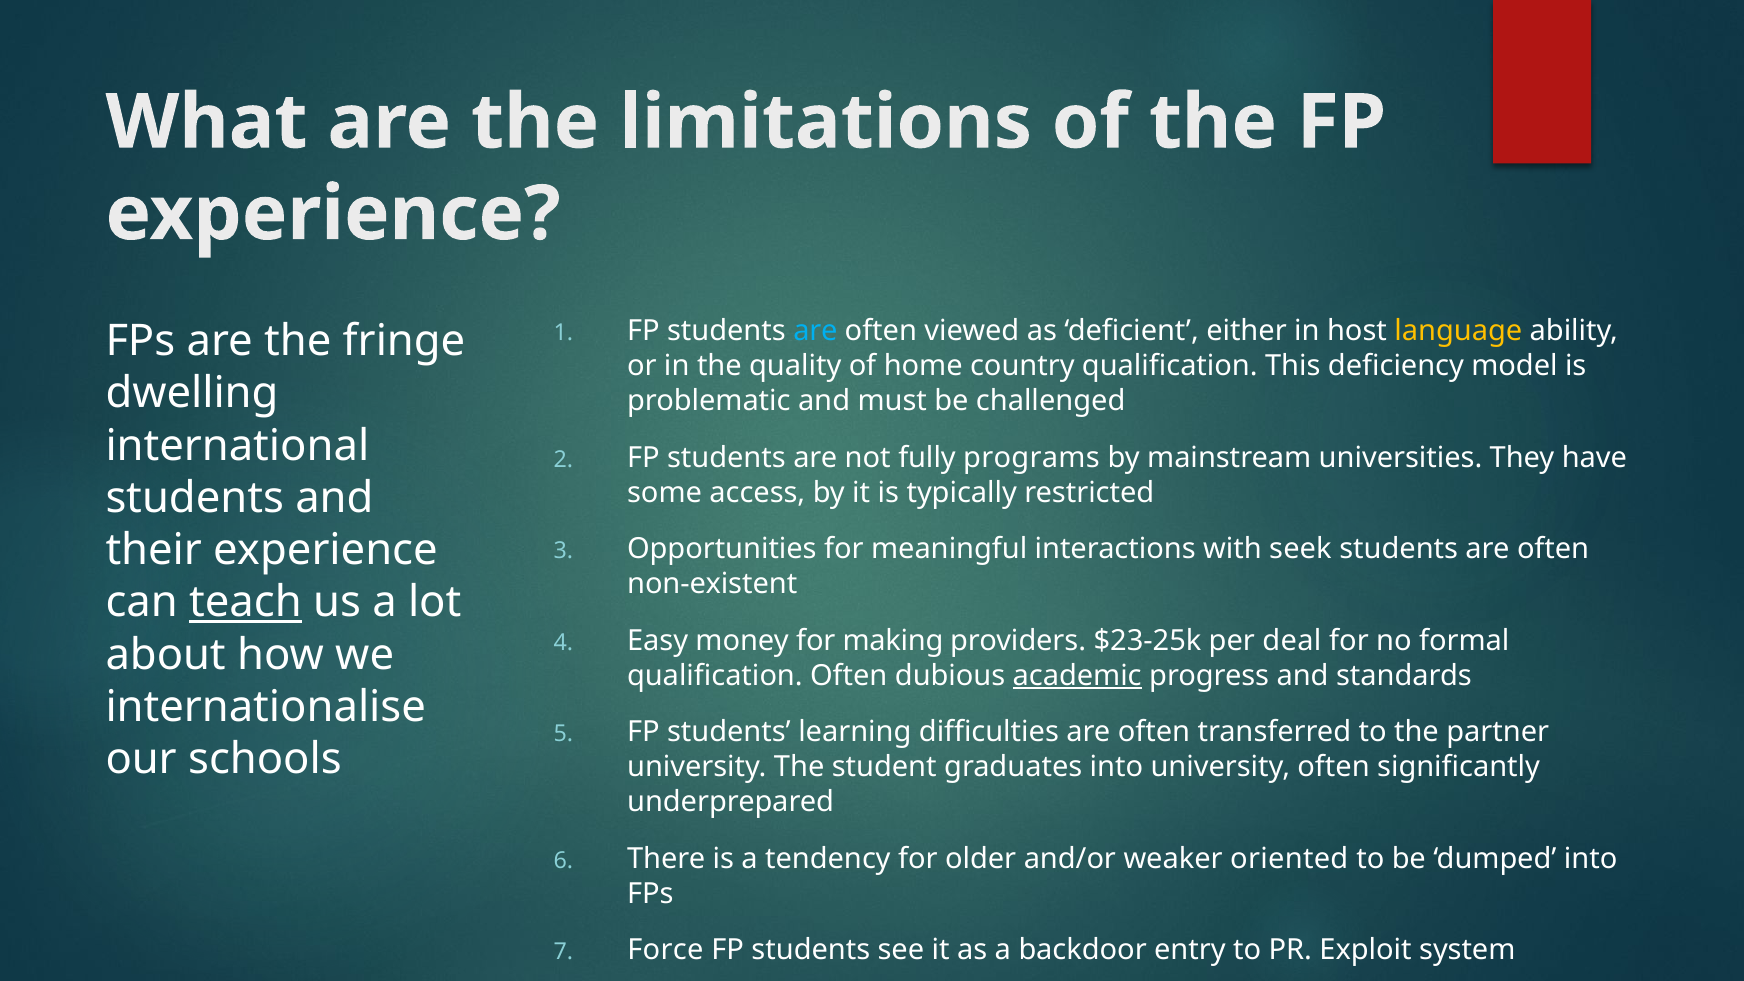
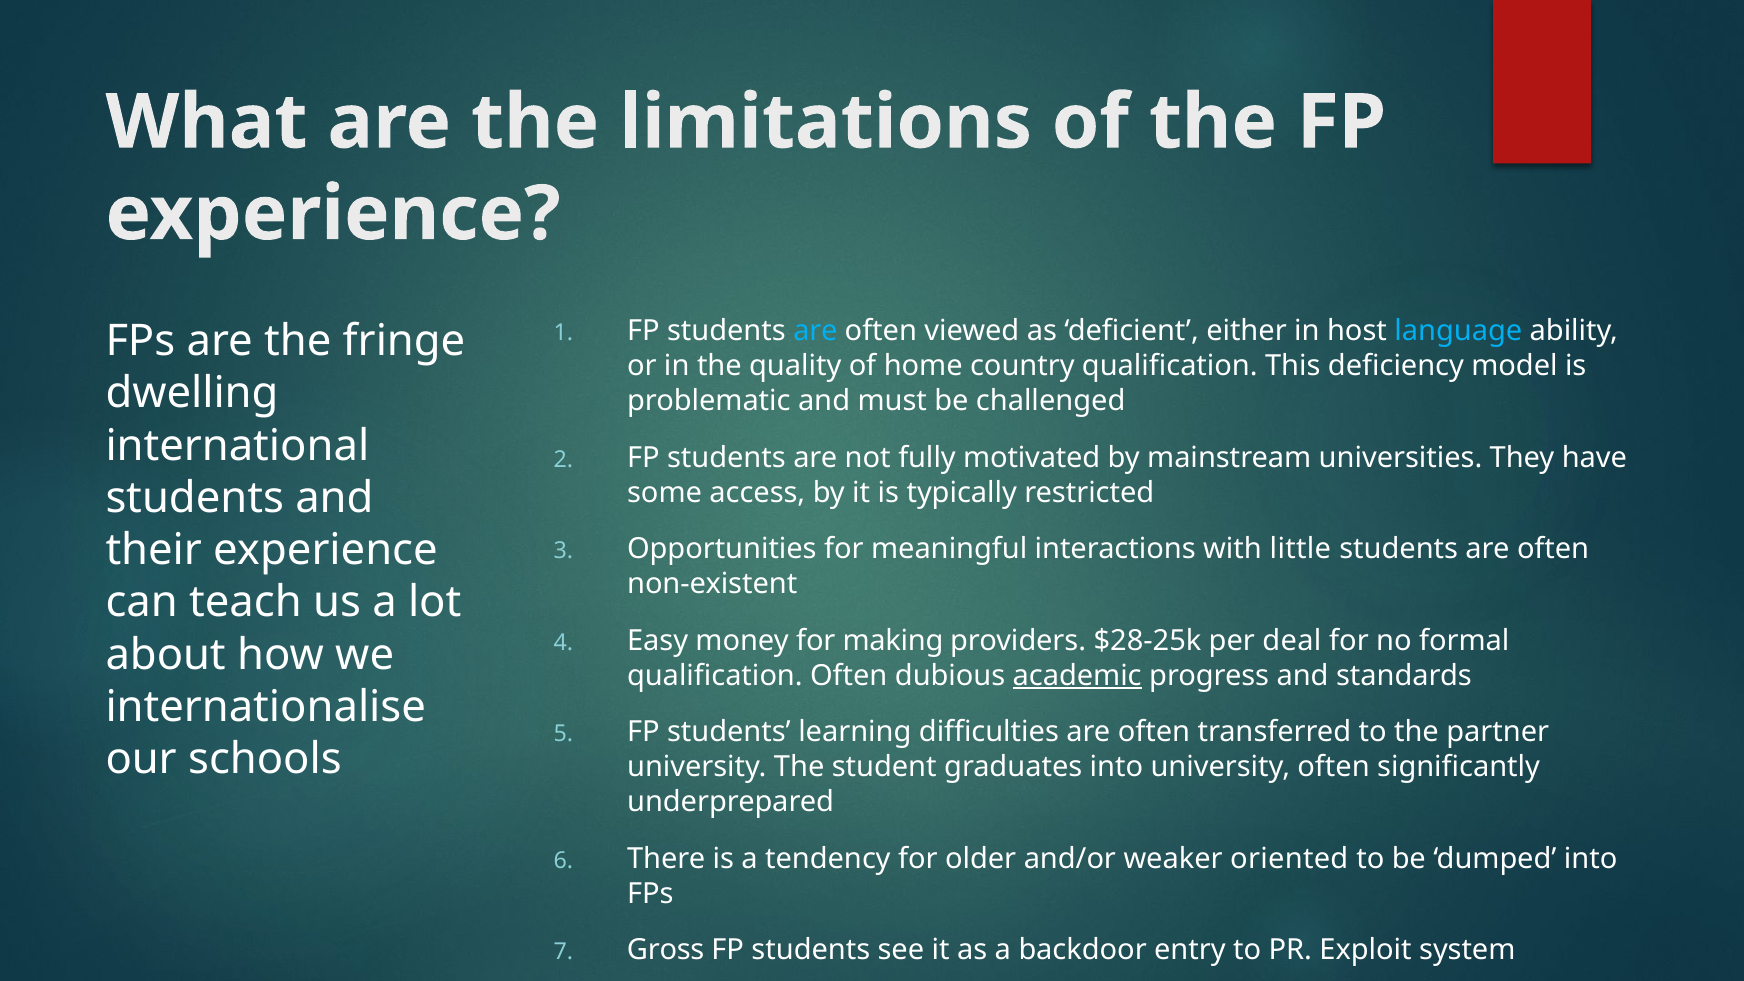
language colour: yellow -> light blue
programs: programs -> motivated
seek: seek -> little
teach underline: present -> none
$23-25k: $23-25k -> $28-25k
Force: Force -> Gross
